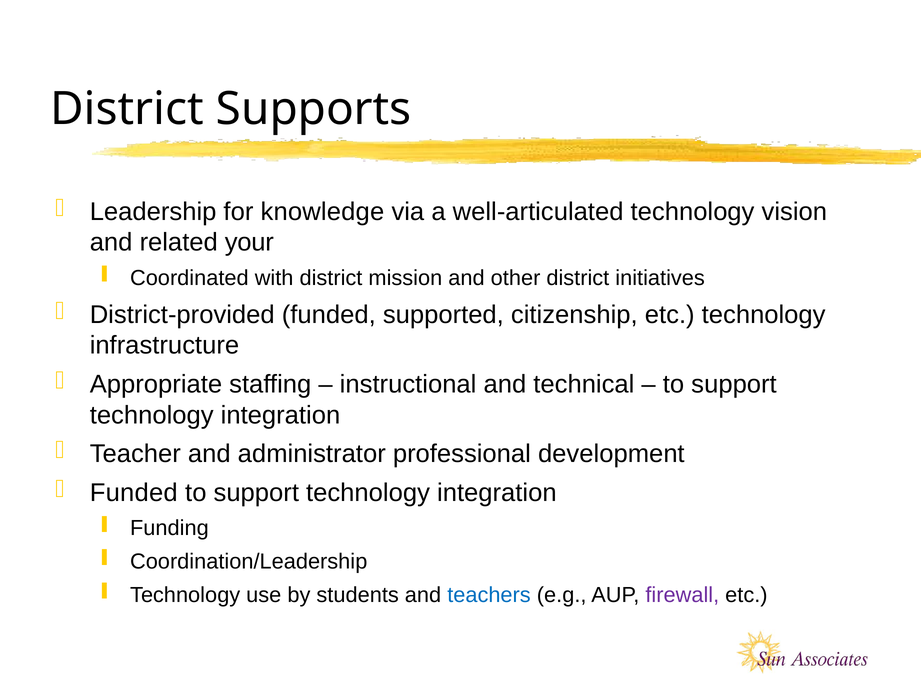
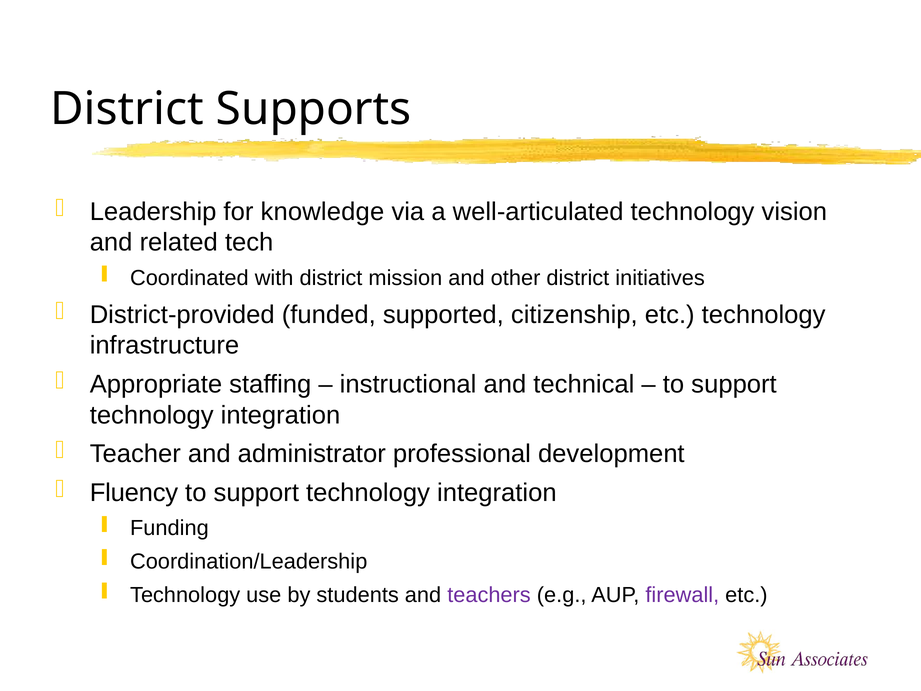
your: your -> tech
Funded at (134, 493): Funded -> Fluency
teachers colour: blue -> purple
